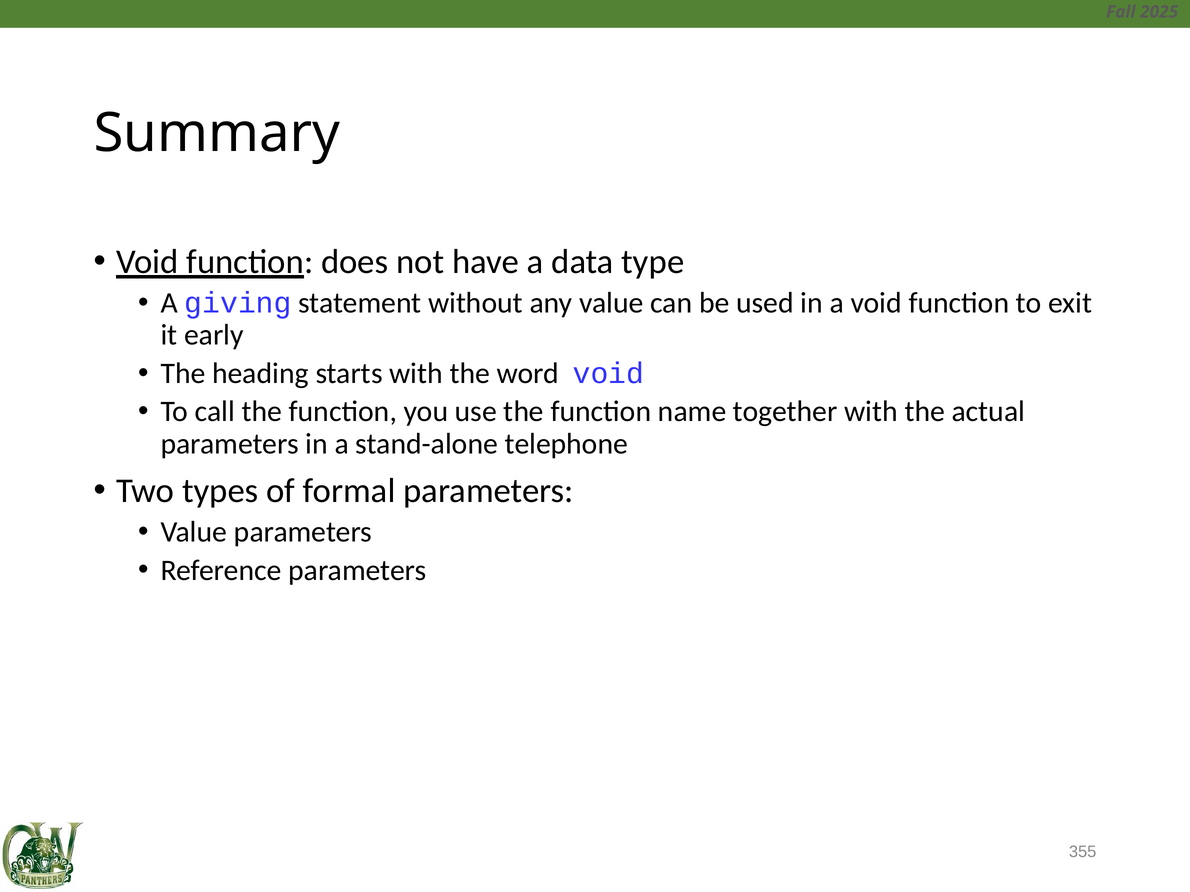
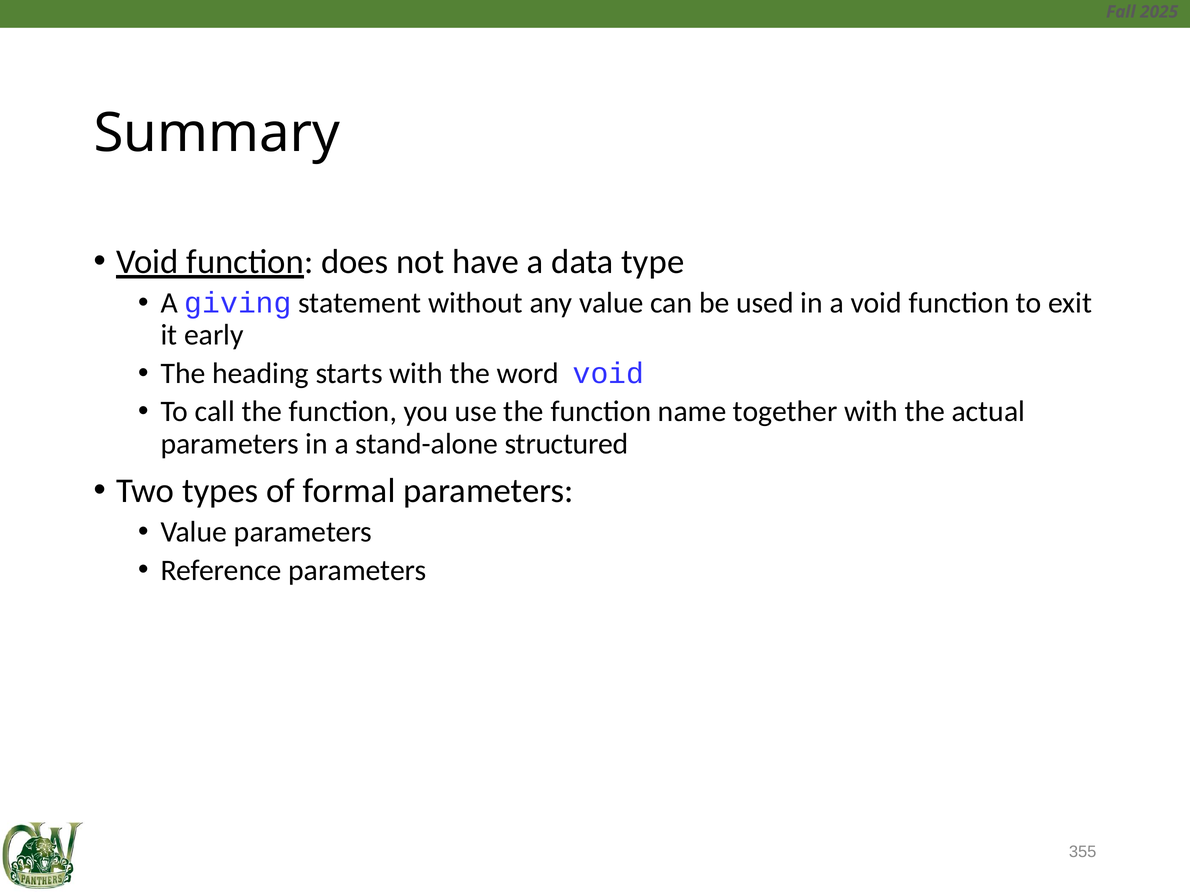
telephone: telephone -> structured
